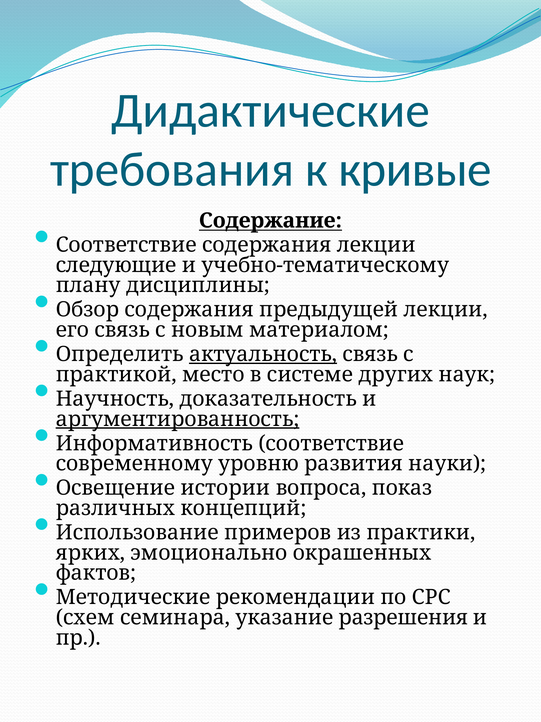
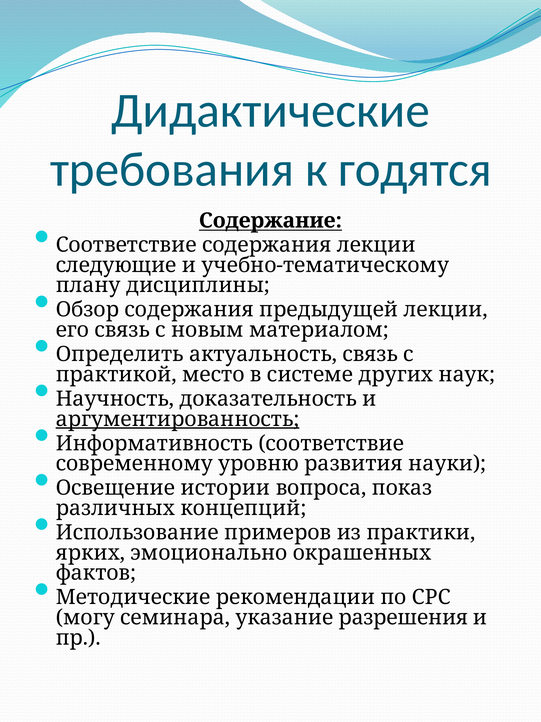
кривые: кривые -> годятся
актуальность underline: present -> none
схем: схем -> могу
